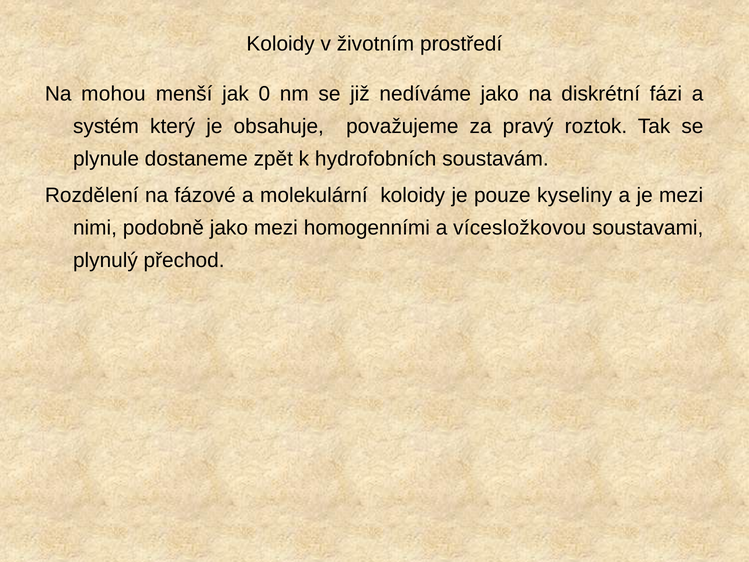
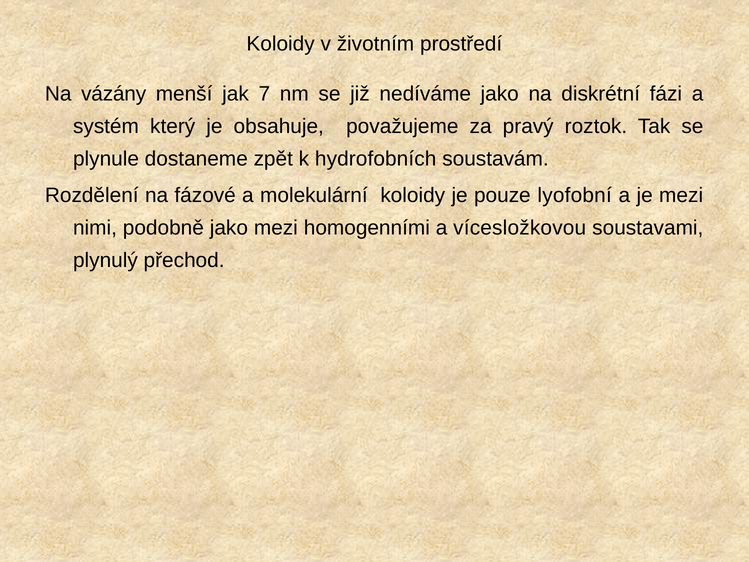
mohou: mohou -> vázány
0: 0 -> 7
kyseliny: kyseliny -> lyofobní
